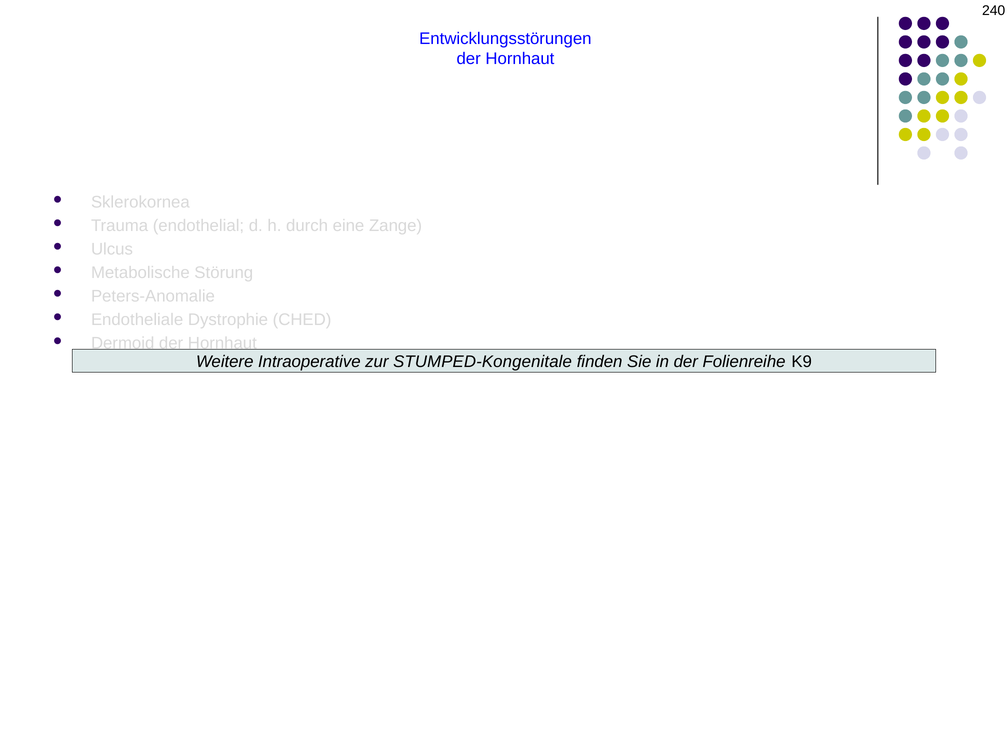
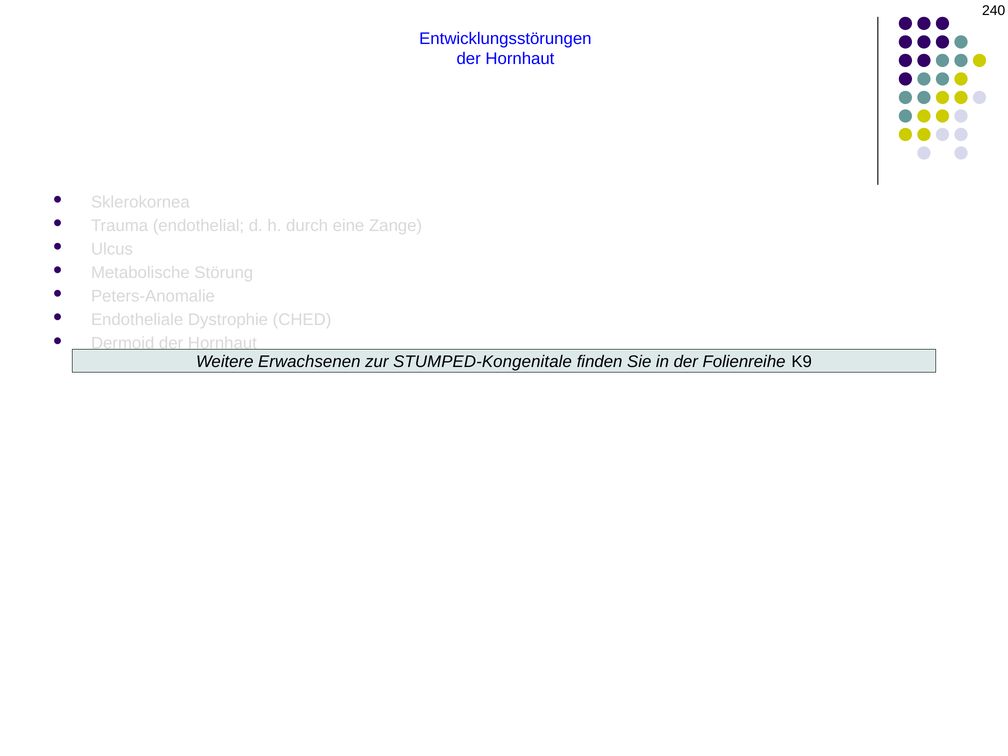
Intraoperative: Intraoperative -> Erwachsenen
